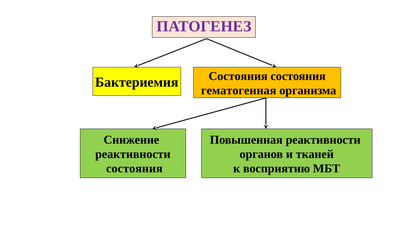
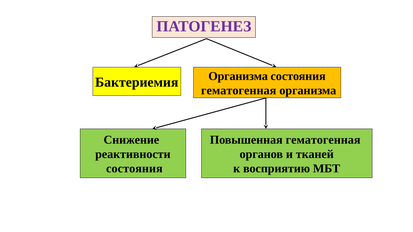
Бактериемия Состояния: Состояния -> Организма
Повышенная реактивности: реактивности -> гематогенная
